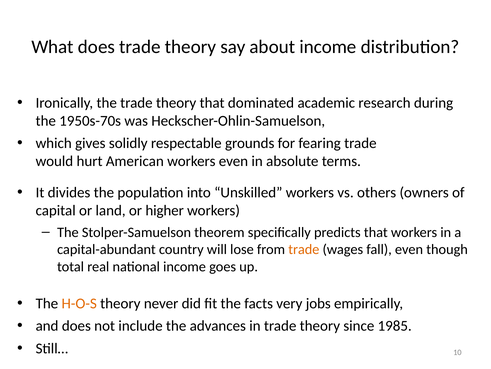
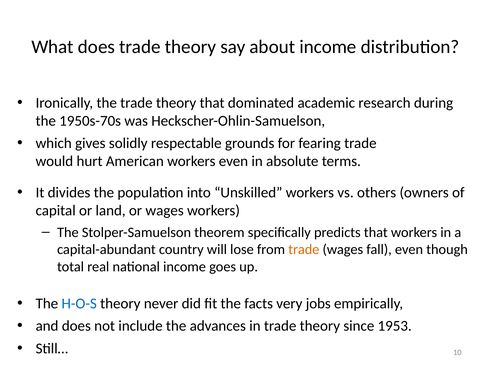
or higher: higher -> wages
H-O-S colour: orange -> blue
1985: 1985 -> 1953
